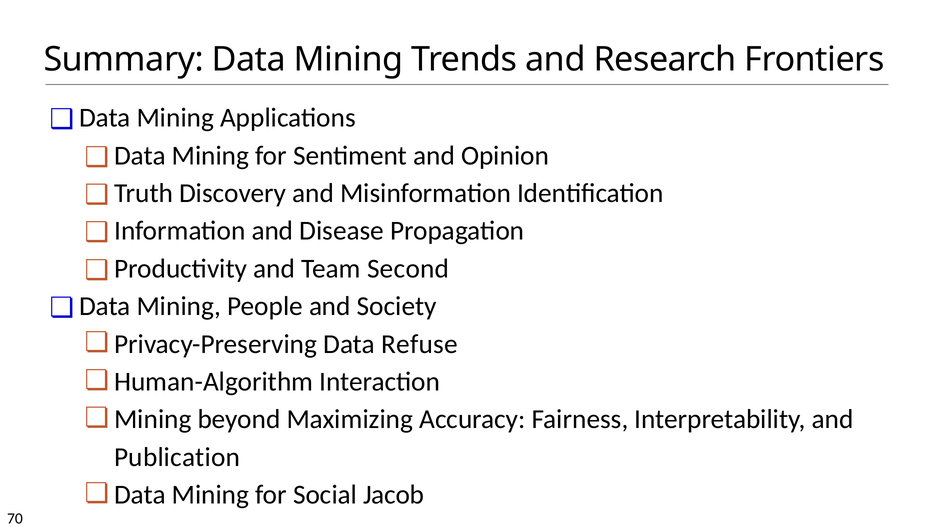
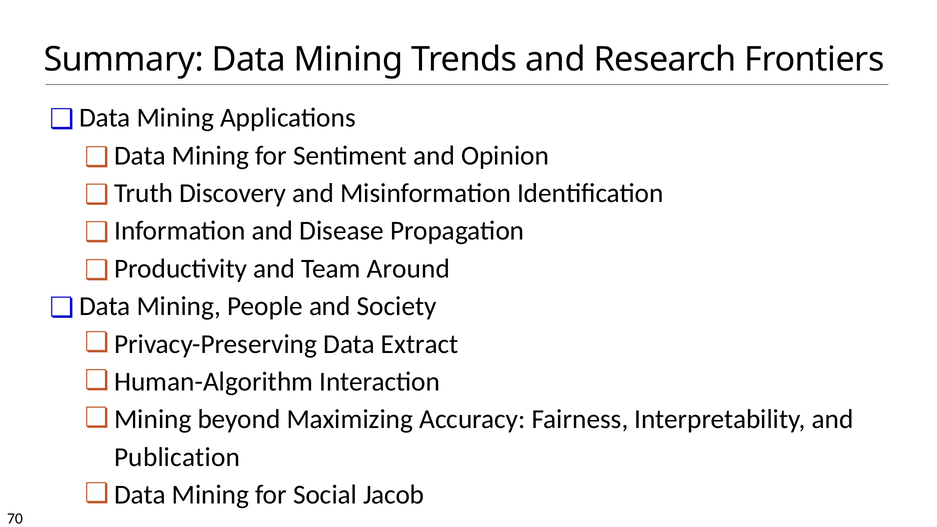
Second: Second -> Around
Refuse: Refuse -> Extract
